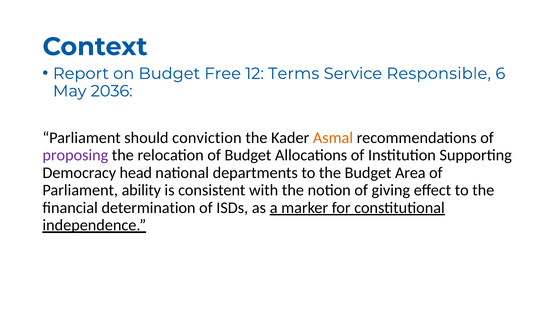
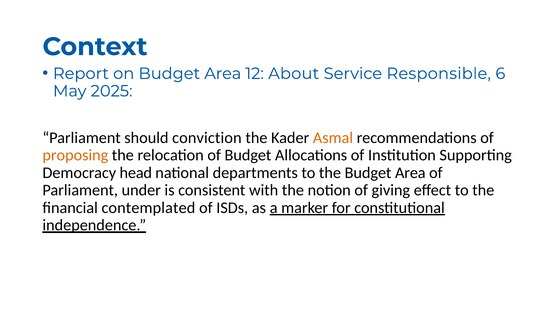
on Budget Free: Free -> Area
Terms: Terms -> About
2036: 2036 -> 2025
proposing colour: purple -> orange
ability: ability -> under
determination: determination -> contemplated
